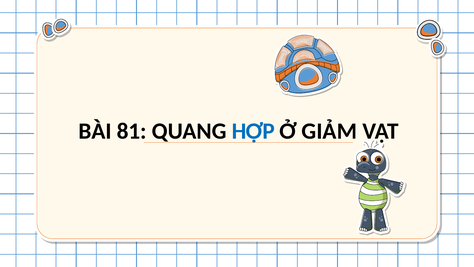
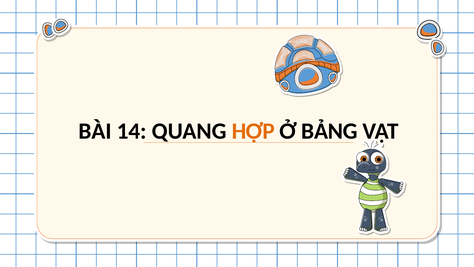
81: 81 -> 14
HỢP colour: blue -> orange
GIẢM: GIẢM -> BẢNG
